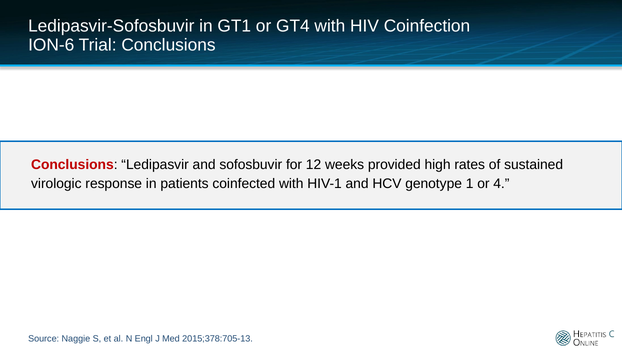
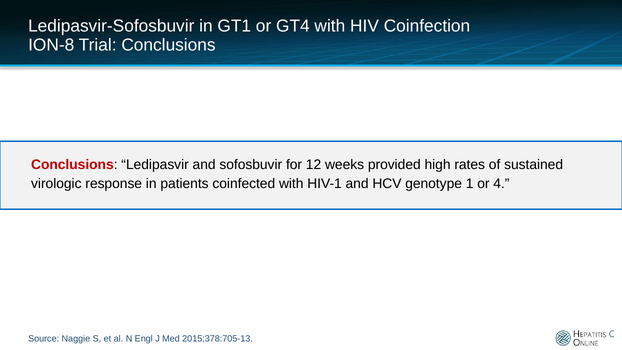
ION-6: ION-6 -> ION-8
